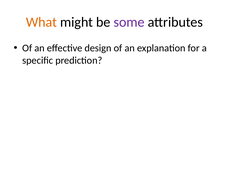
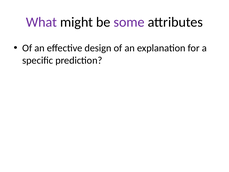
What colour: orange -> purple
